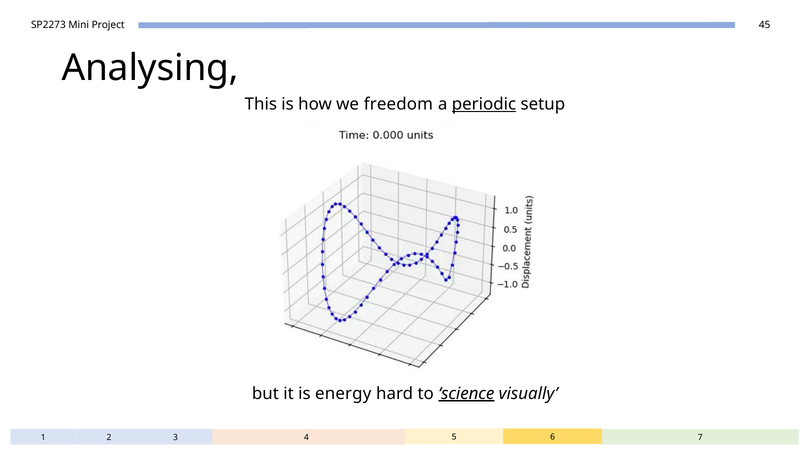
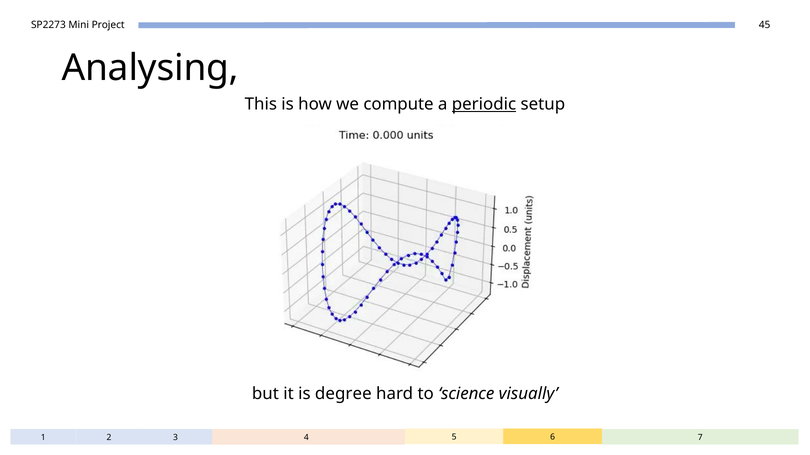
freedom: freedom -> compute
energy: energy -> degree
science underline: present -> none
